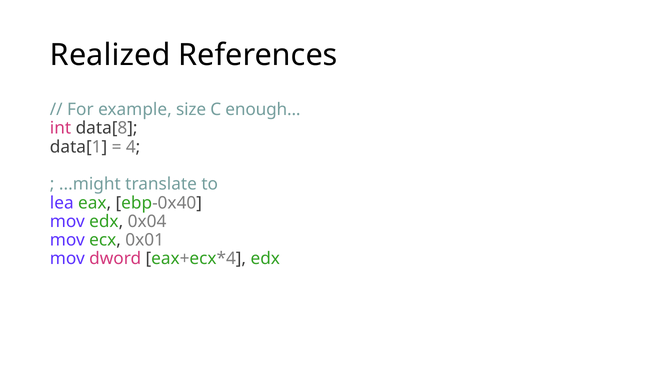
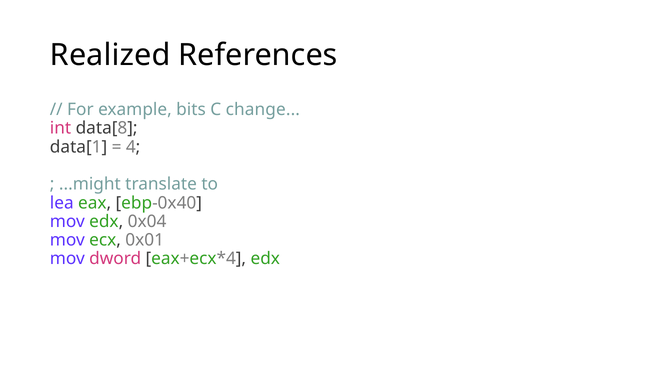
size: size -> bits
enough: enough -> change
